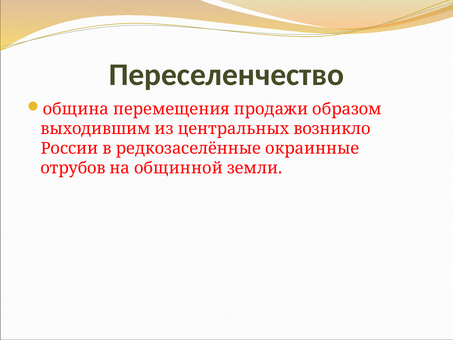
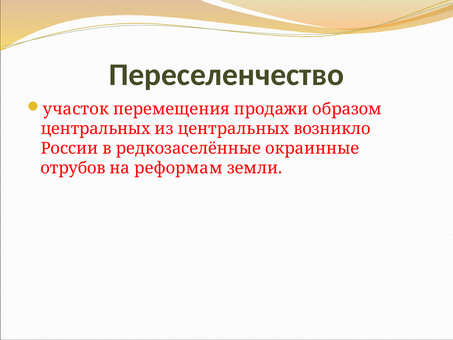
община: община -> участок
выходившим at (96, 129): выходившим -> центральных
общинной: общинной -> реформам
